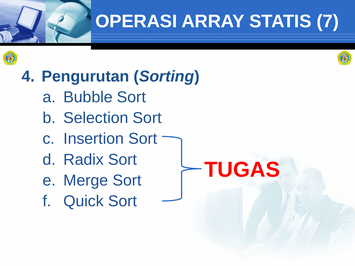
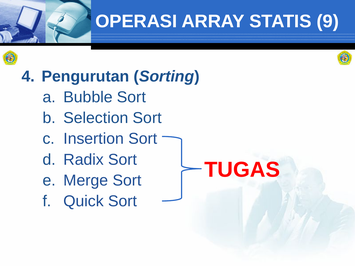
7: 7 -> 9
